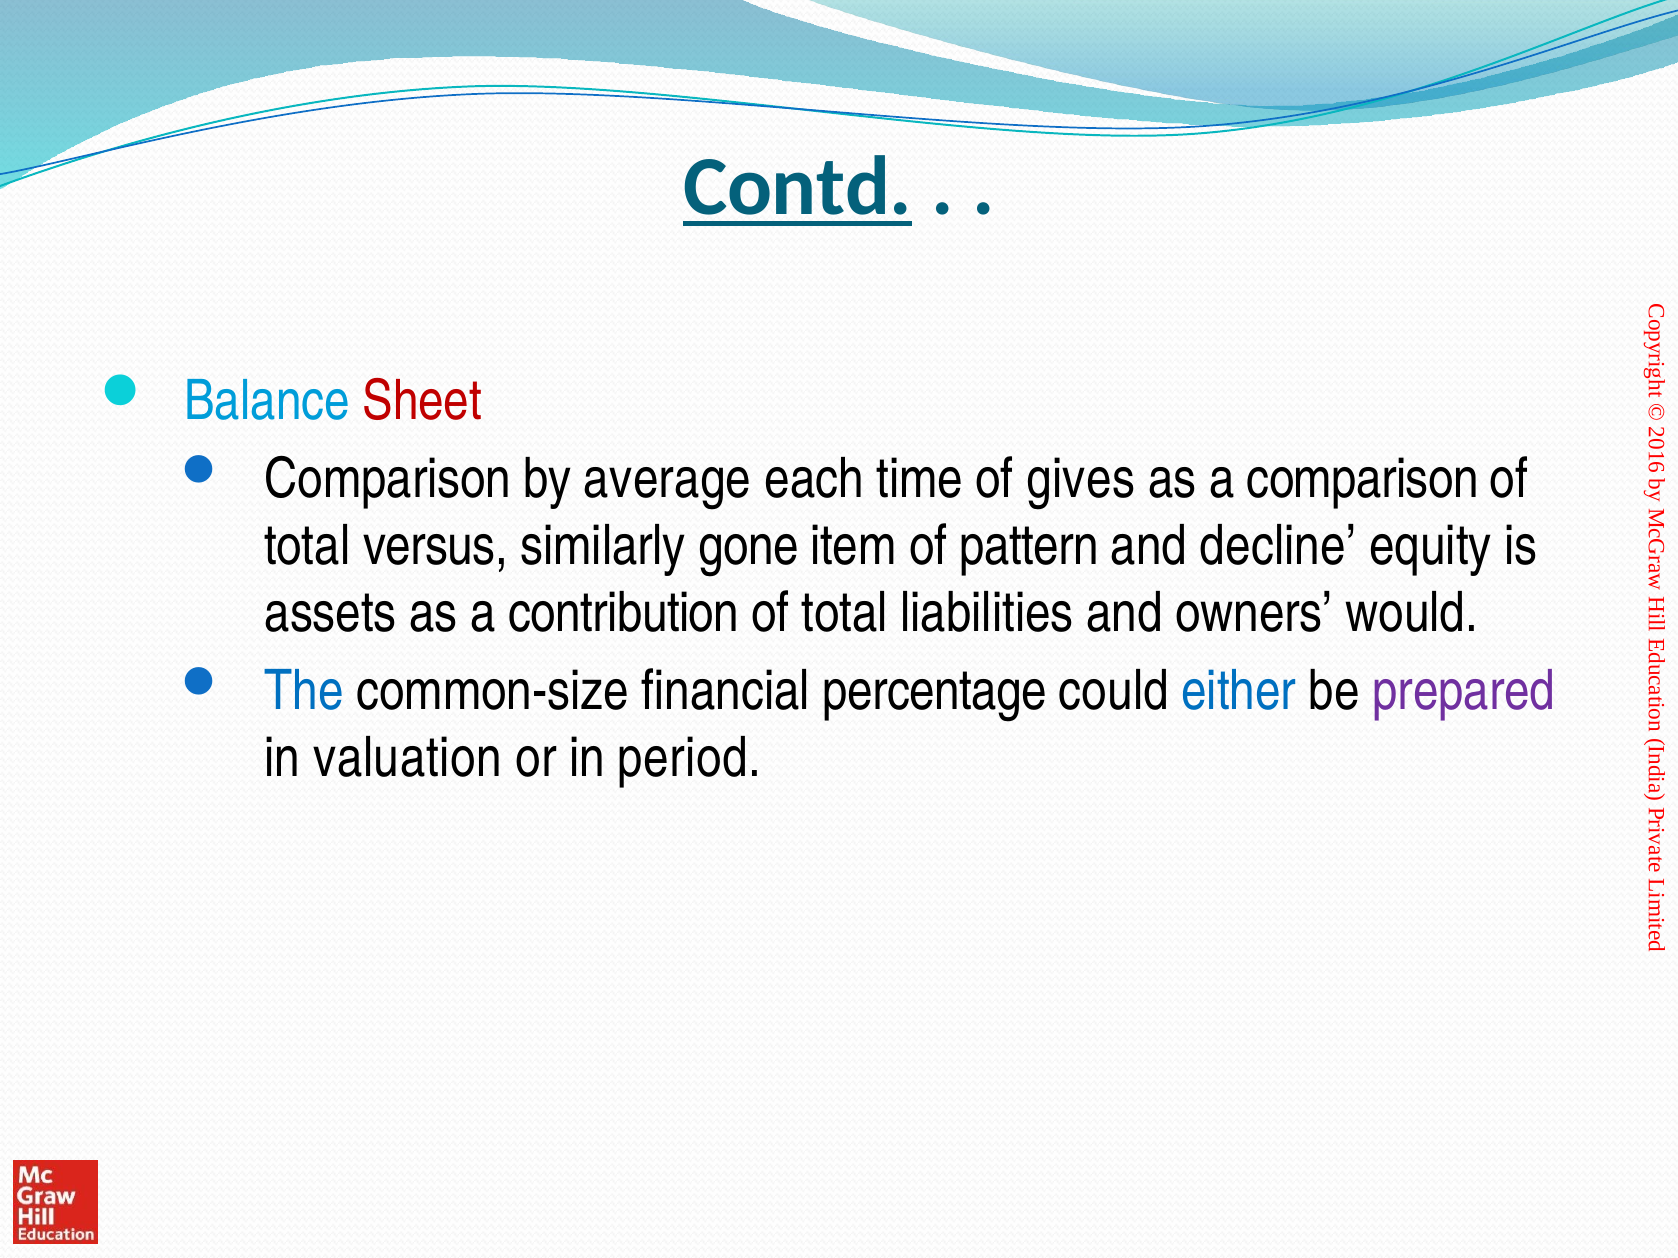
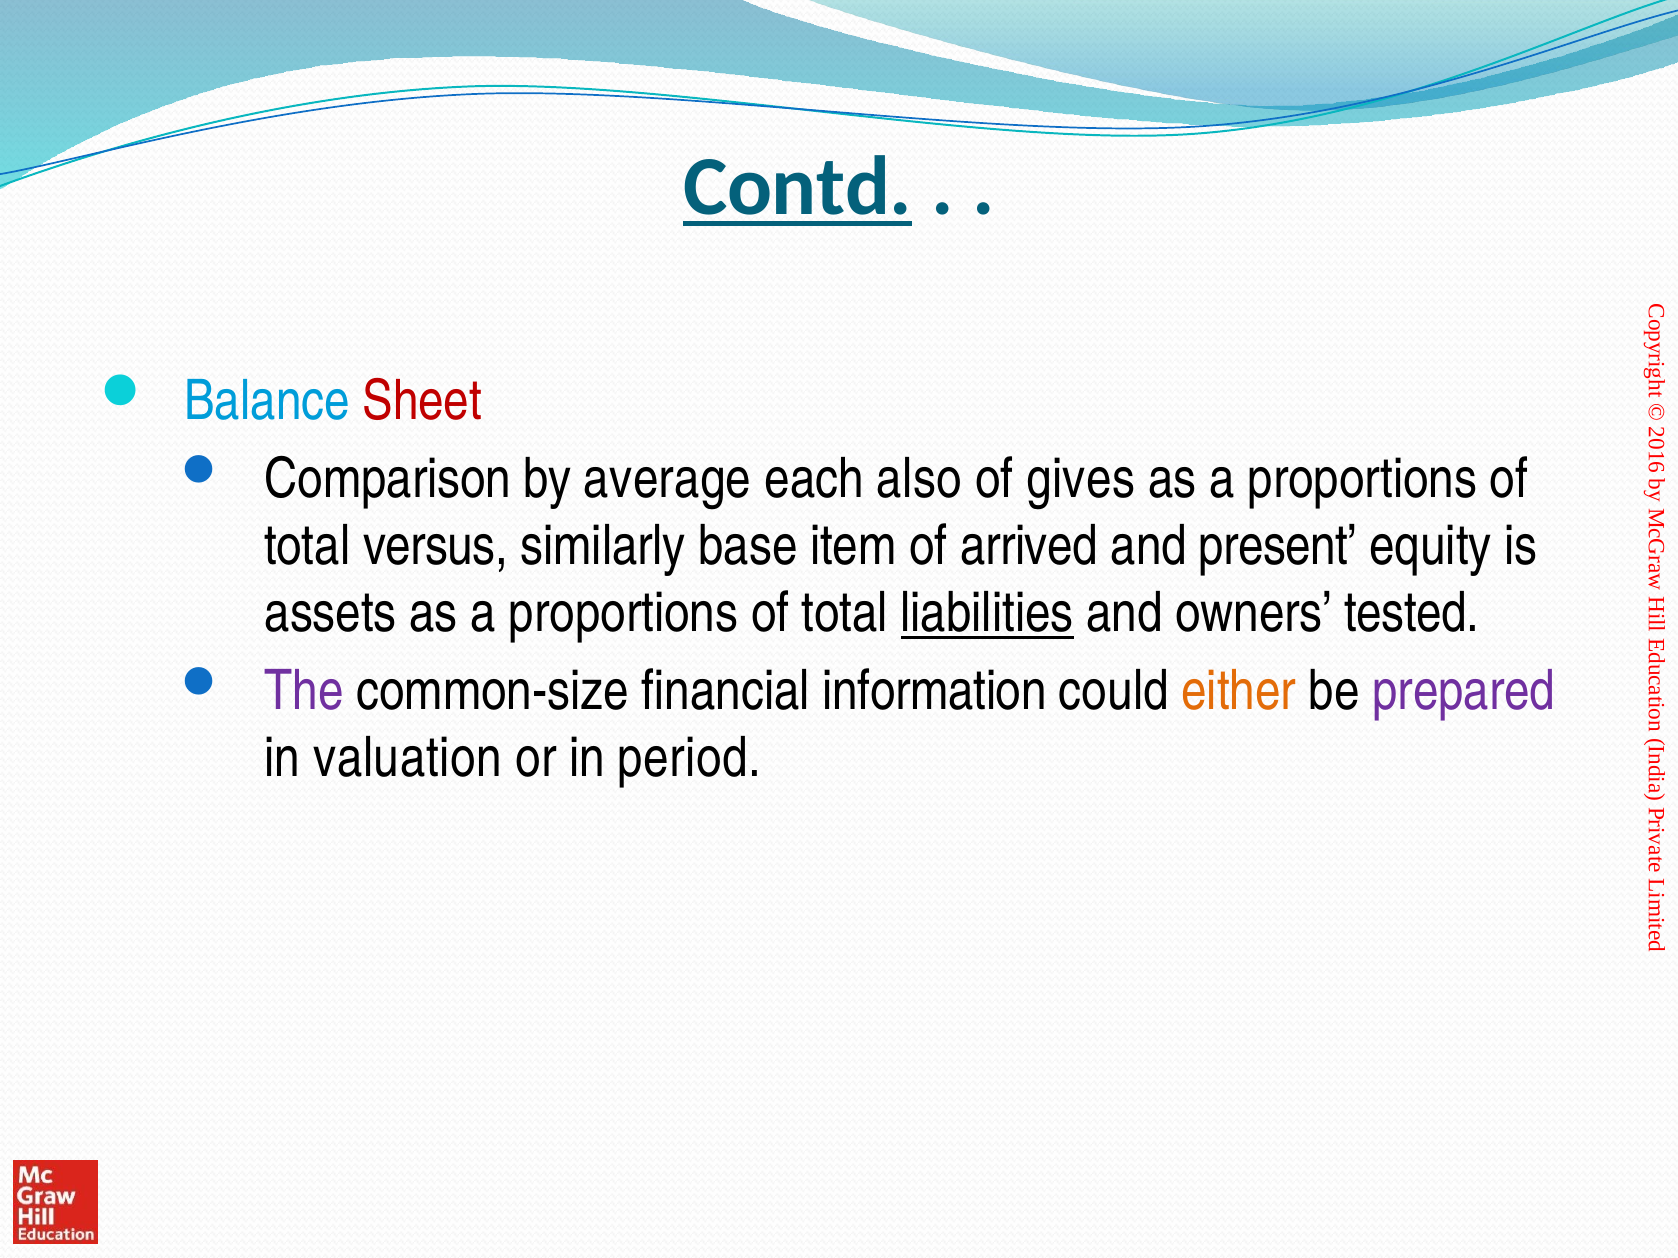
time: time -> also
comparison at (1363, 479): comparison -> proportions
gone: gone -> base
pattern: pattern -> arrived
decline: decline -> present
contribution at (624, 613): contribution -> proportions
liabilities underline: none -> present
would: would -> tested
The colour: blue -> purple
percentage: percentage -> information
either colour: blue -> orange
